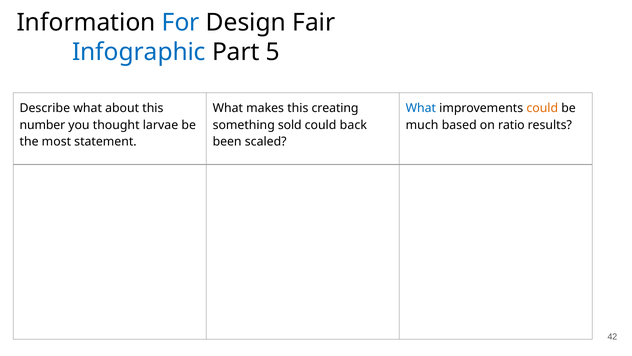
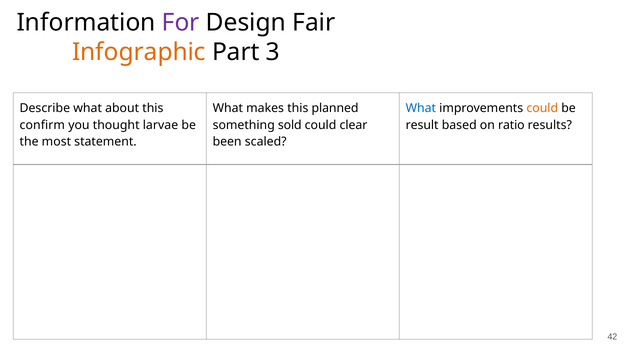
For colour: blue -> purple
Infographic colour: blue -> orange
5: 5 -> 3
creating: creating -> planned
number: number -> confirm
back: back -> clear
much: much -> result
